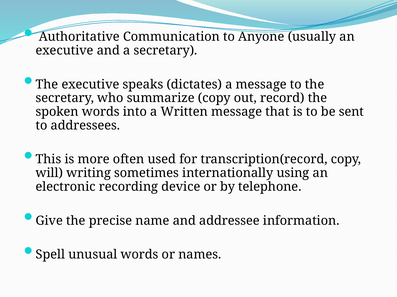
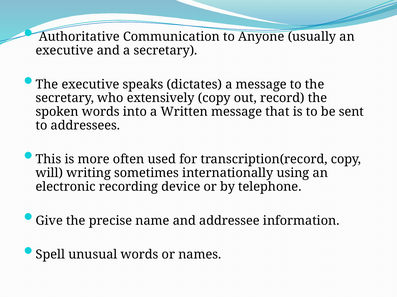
summarize: summarize -> extensively
